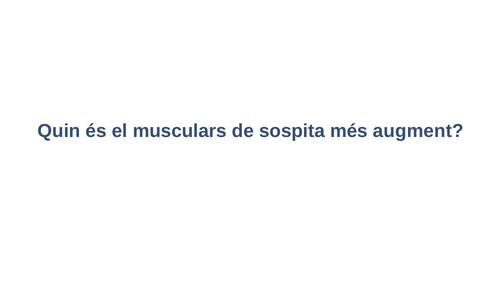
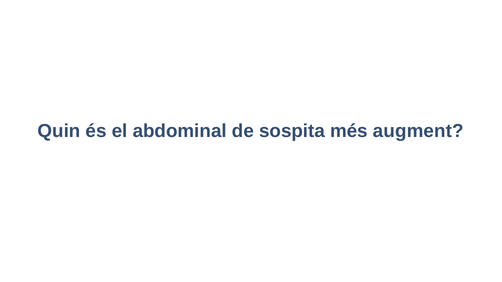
musculars: musculars -> abdominal
